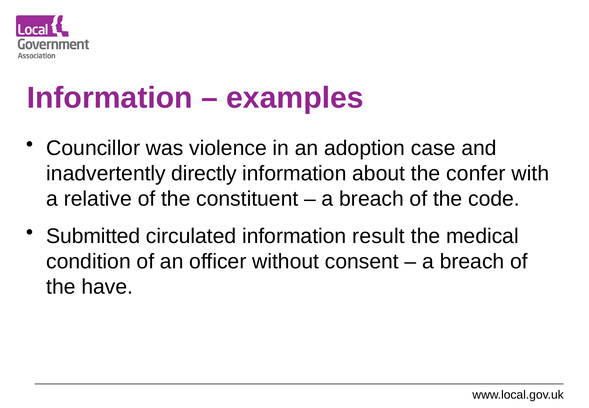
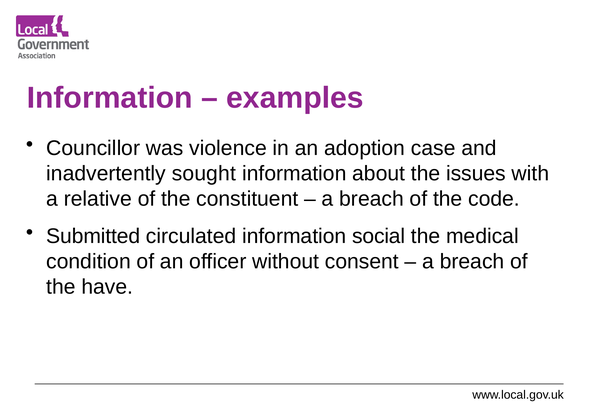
directly: directly -> sought
confer: confer -> issues
result: result -> social
